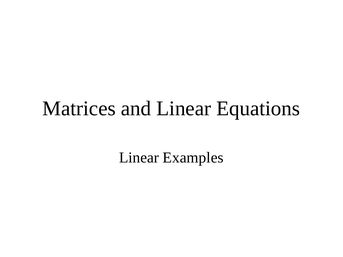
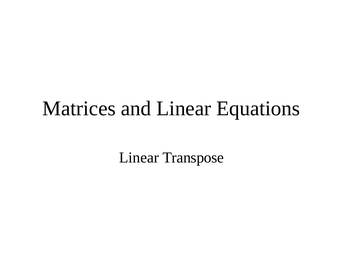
Examples: Examples -> Transpose
